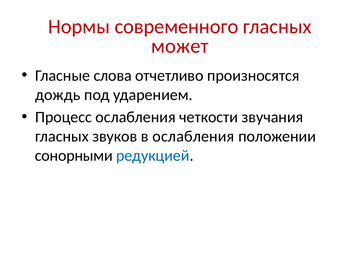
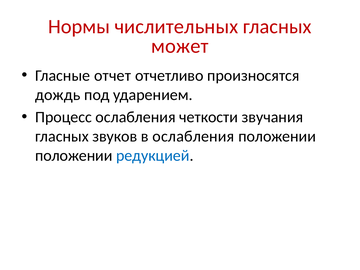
современного: современного -> числительных
слова: слова -> отчет
сонорными at (74, 156): сонорными -> положении
